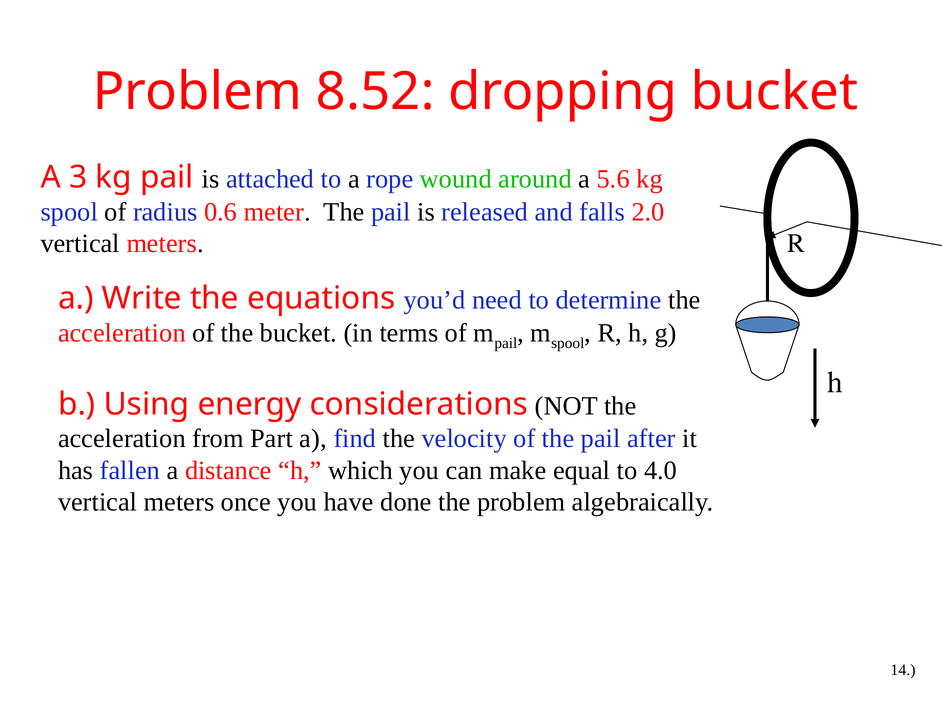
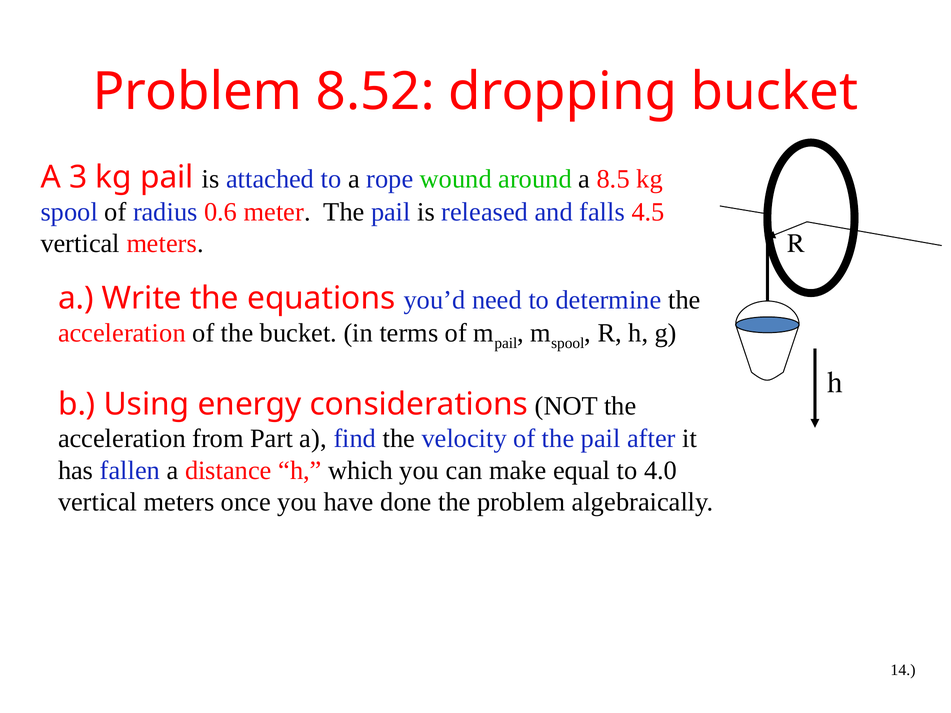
5.6: 5.6 -> 8.5
2.0: 2.0 -> 4.5
